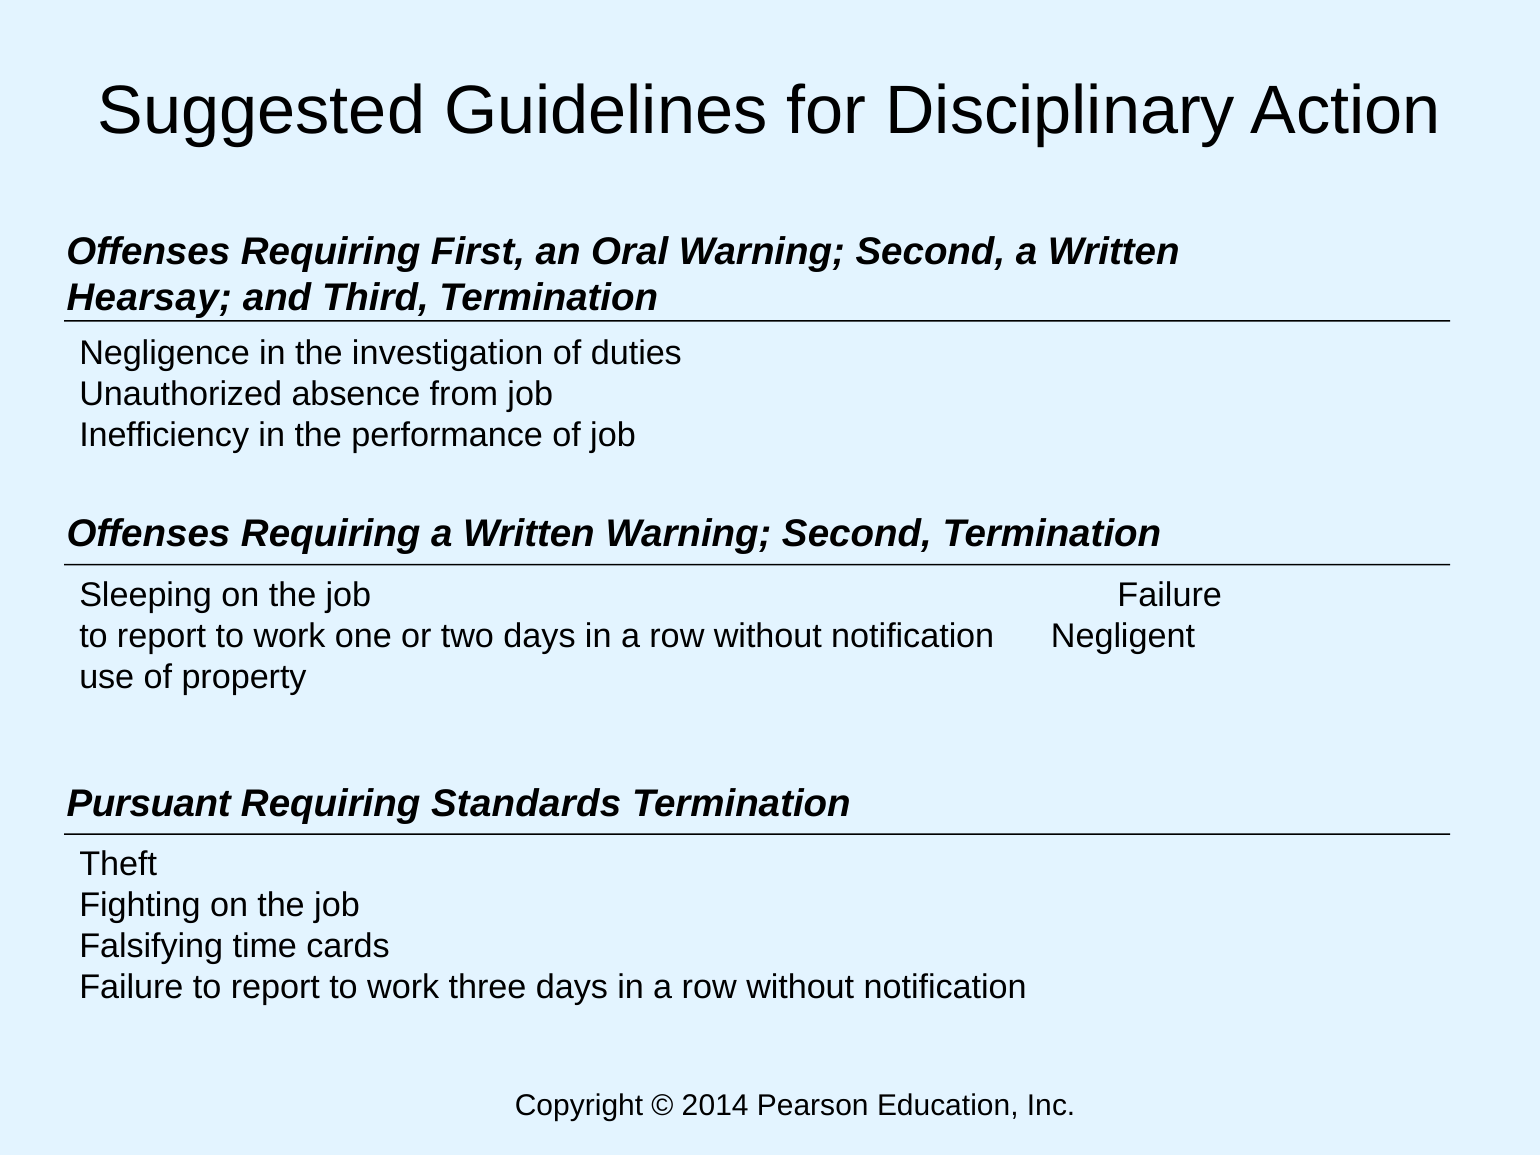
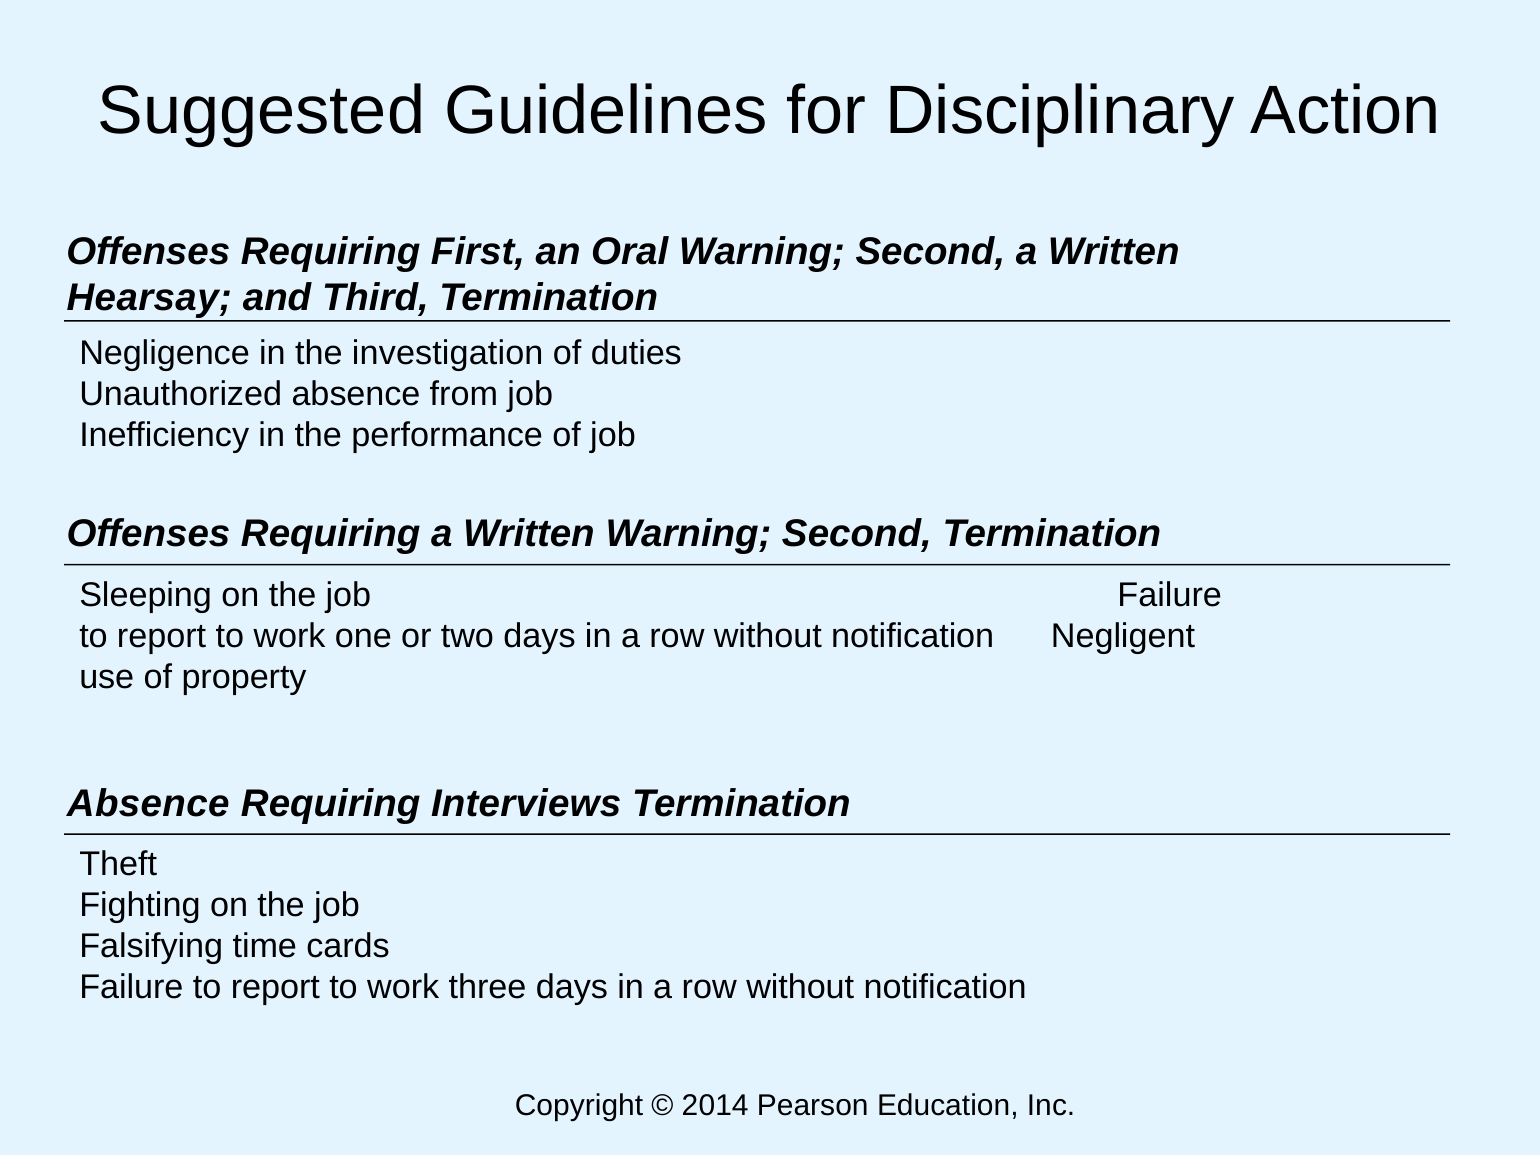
Pursuant at (149, 803): Pursuant -> Absence
Standards: Standards -> Interviews
